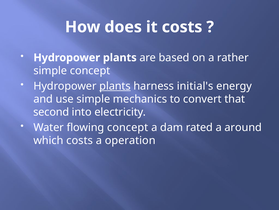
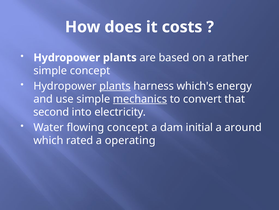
initial's: initial's -> which's
mechanics underline: none -> present
rated: rated -> initial
which costs: costs -> rated
operation: operation -> operating
